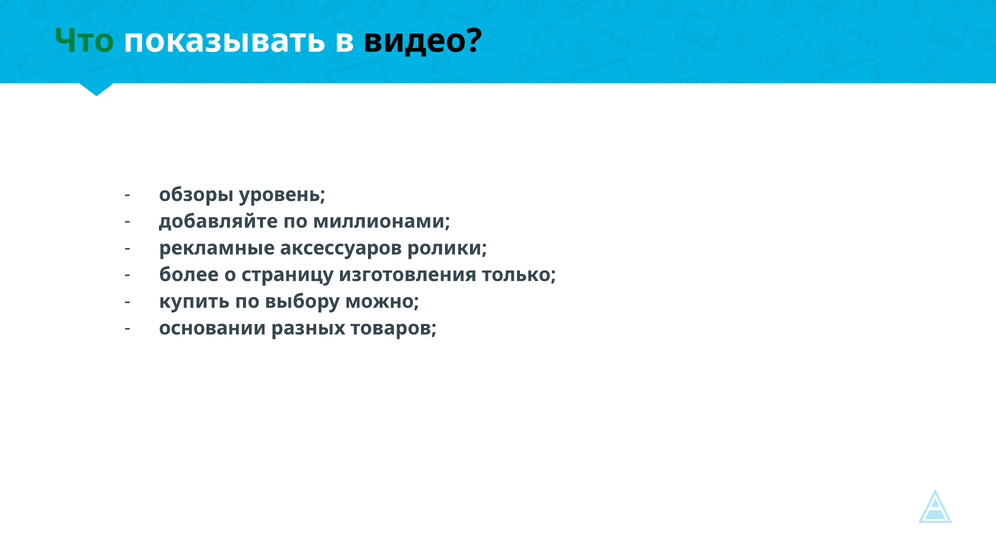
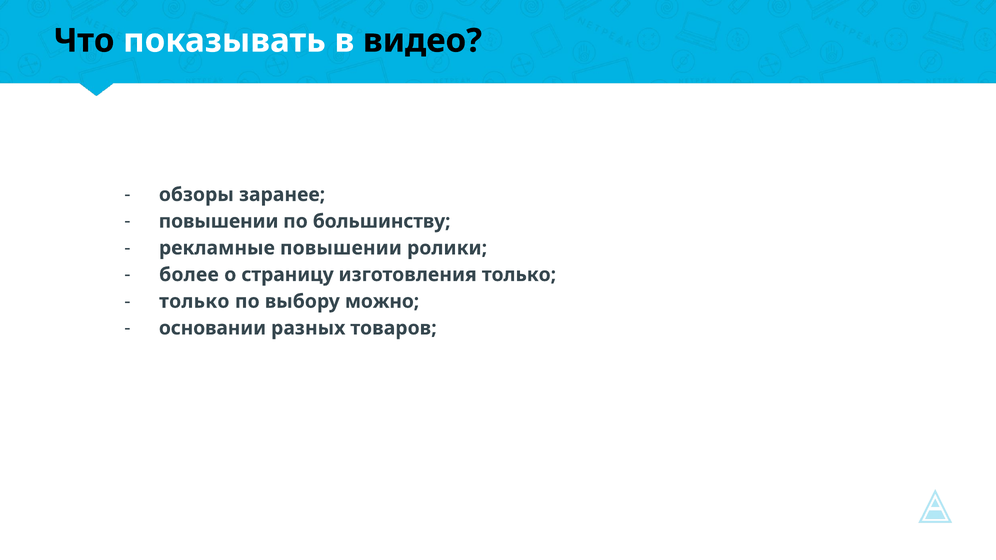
Что colour: green -> black
уровень: уровень -> заранее
добавляйте at (218, 221): добавляйте -> повышении
миллионами: миллионами -> большинству
рекламные аксессуаров: аксессуаров -> повышении
купить at (194, 302): купить -> только
